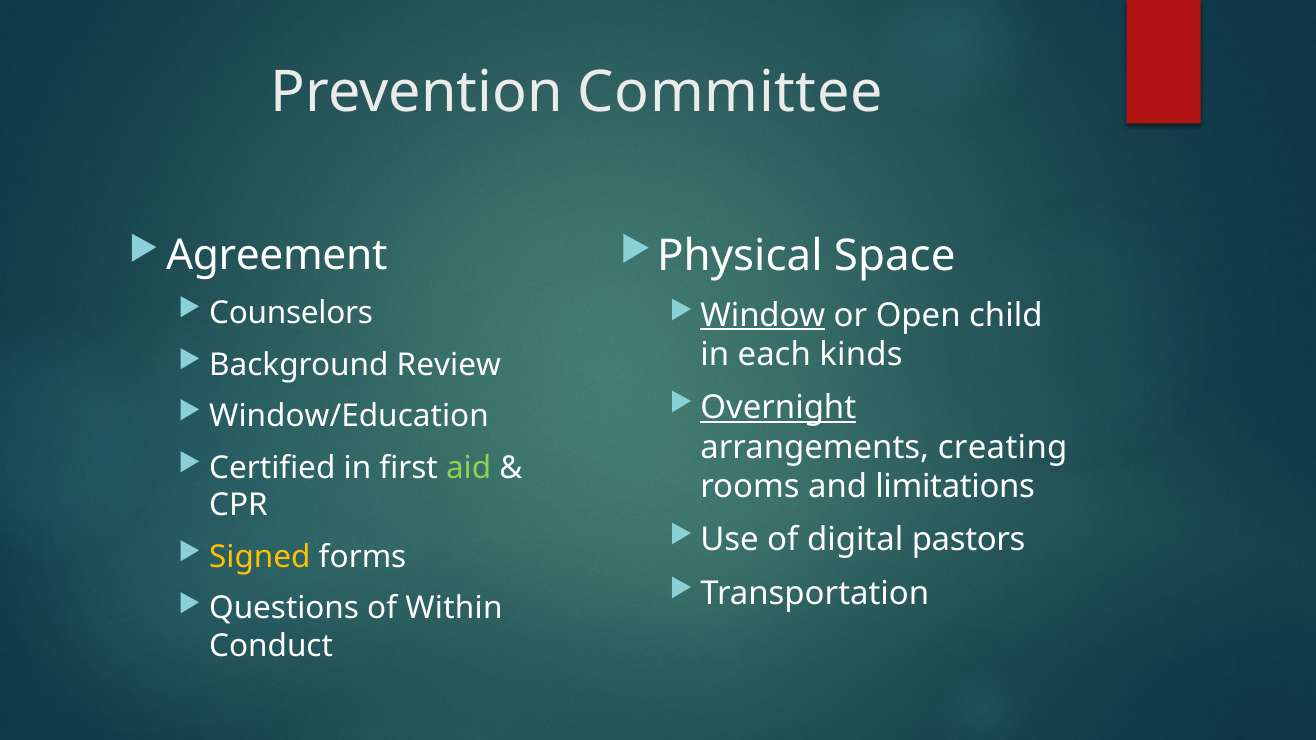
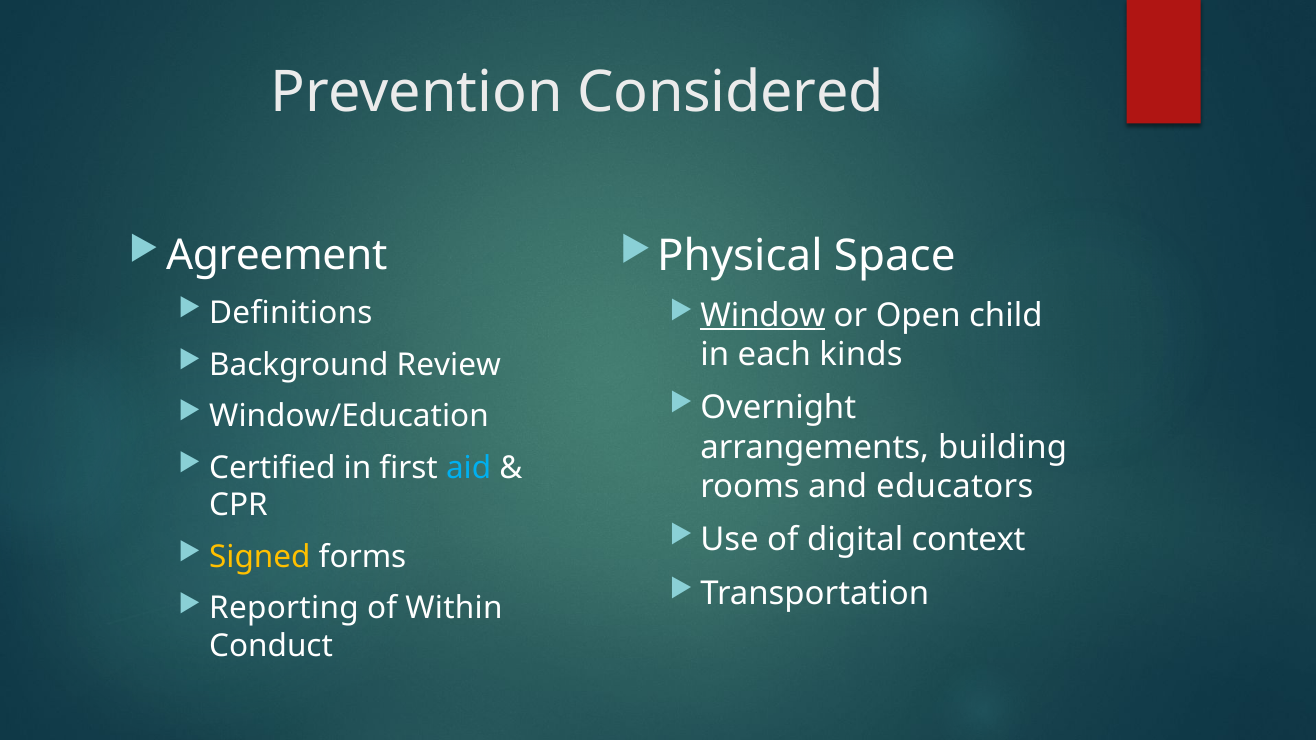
Committee: Committee -> Considered
Counselors: Counselors -> Definitions
Overnight underline: present -> none
creating: creating -> building
aid colour: light green -> light blue
limitations: limitations -> educators
pastors: pastors -> context
Questions: Questions -> Reporting
